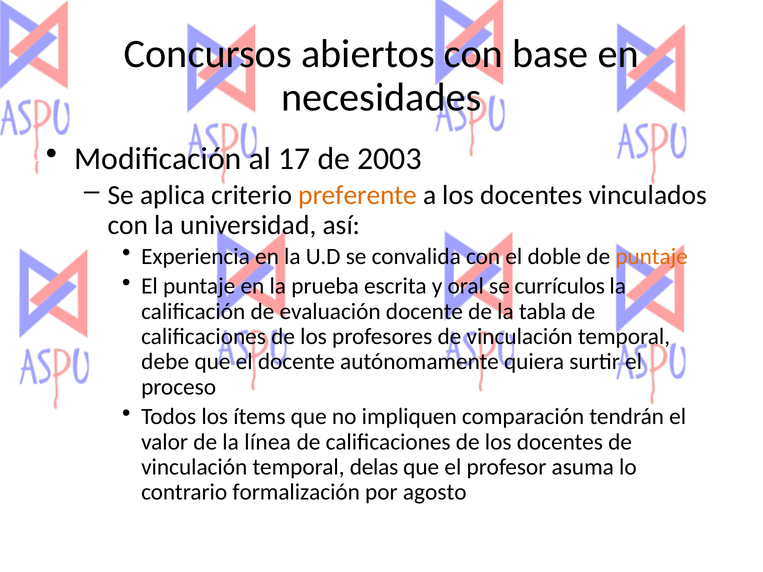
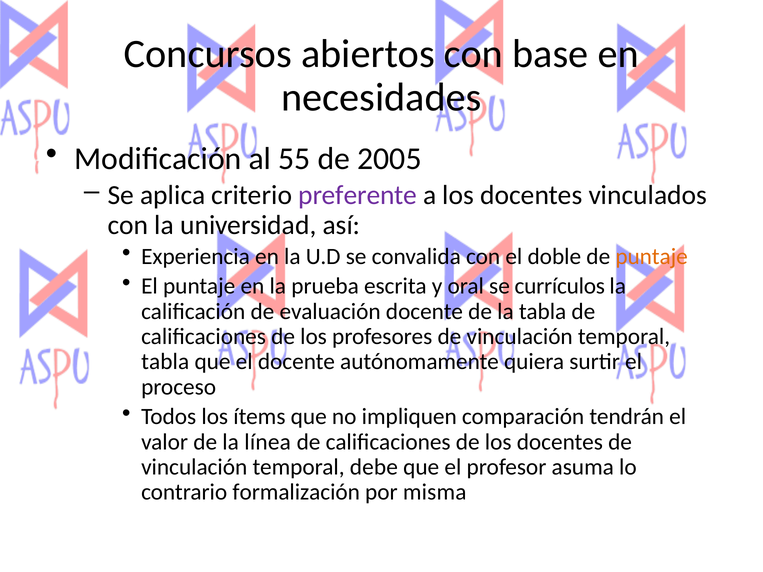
17: 17 -> 55
2003: 2003 -> 2005
preferente colour: orange -> purple
debe at (165, 362): debe -> tabla
delas: delas -> debe
agosto: agosto -> misma
